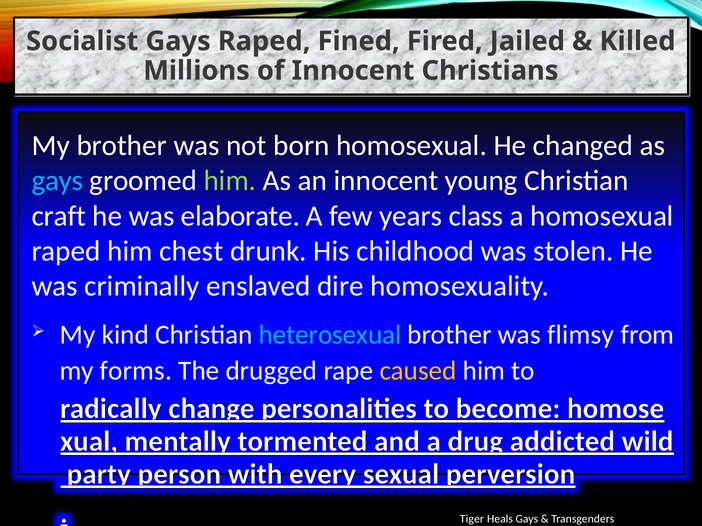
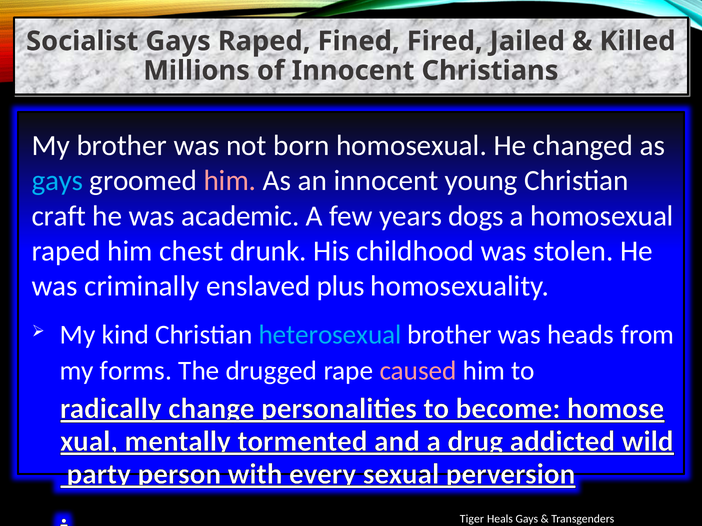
him at (230, 181) colour: light green -> pink
elaborate: elaborate -> academic
class: class -> dogs
dire: dire -> plus
flimsy: flimsy -> heads
caused colour: yellow -> pink
